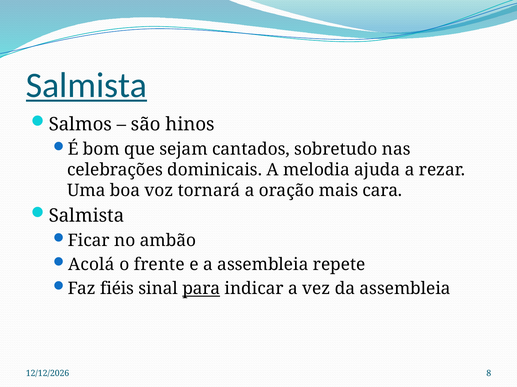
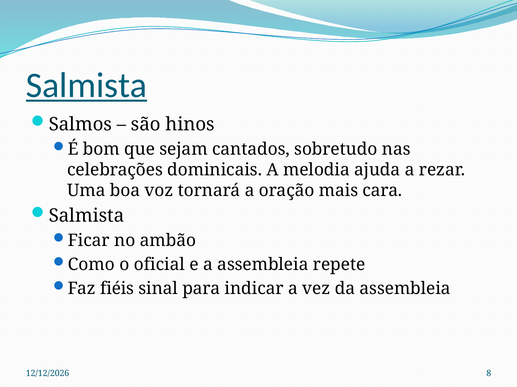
Acolá: Acolá -> Como
frente: frente -> oficial
para underline: present -> none
